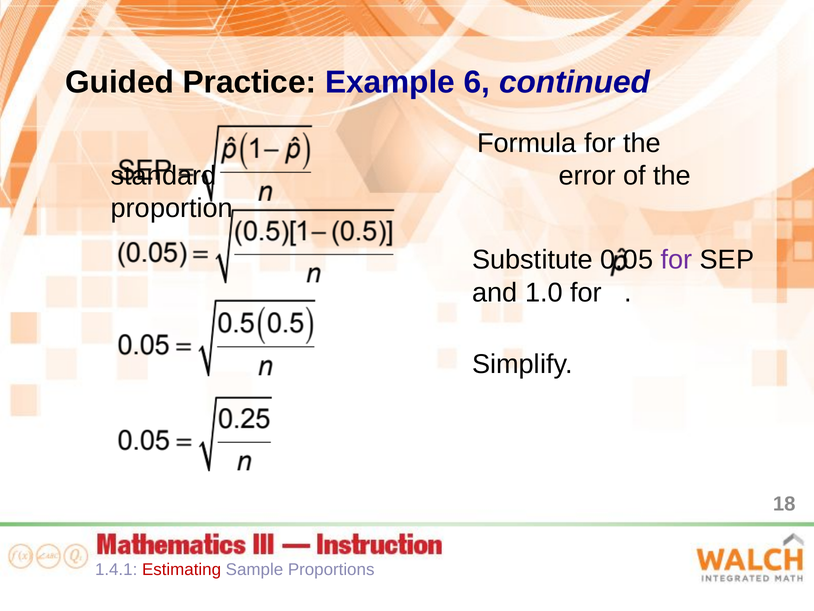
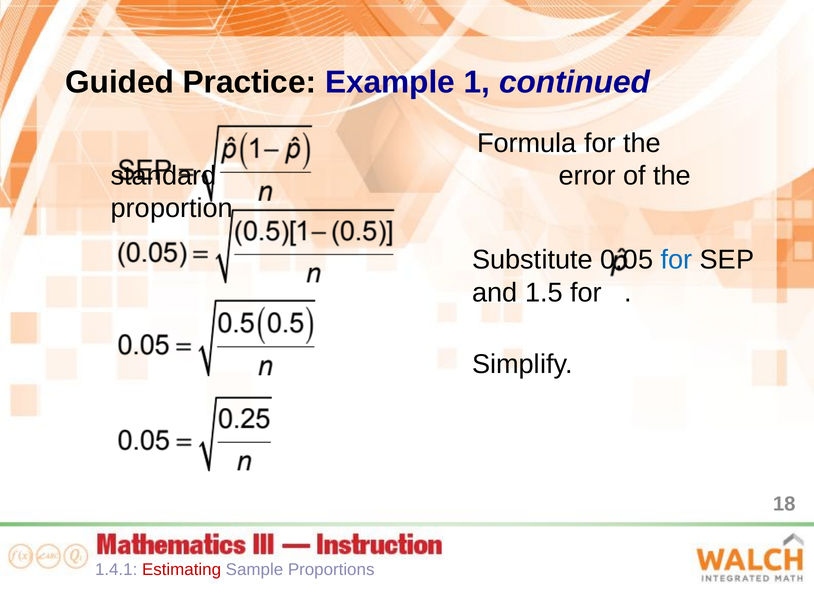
6: 6 -> 1
for at (676, 260) colour: purple -> blue
1.0: 1.0 -> 1.5
